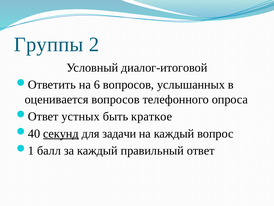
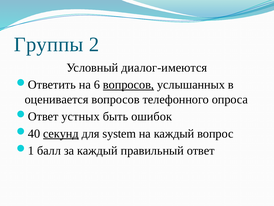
диалог-итоговой: диалог-итоговой -> диалог-имеются
вопросов at (129, 85) underline: none -> present
краткое: краткое -> ошибок
задачи: задачи -> system
